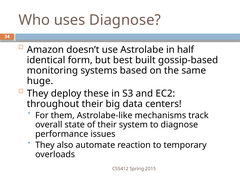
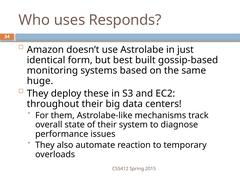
uses Diagnose: Diagnose -> Responds
half: half -> just
